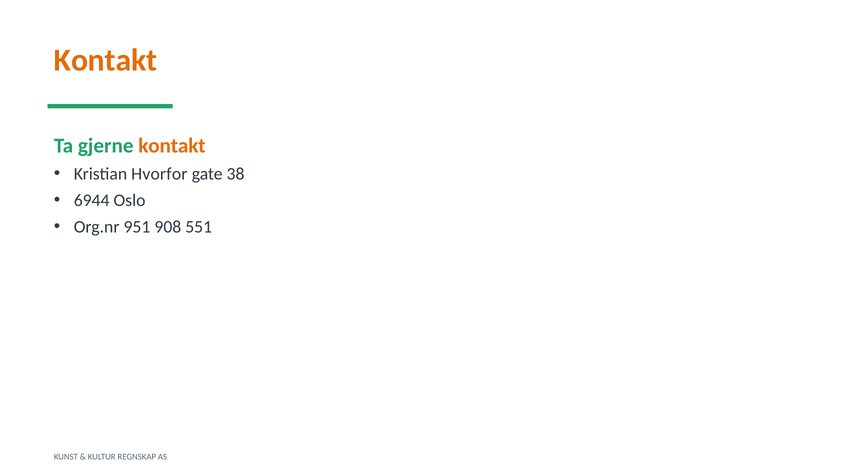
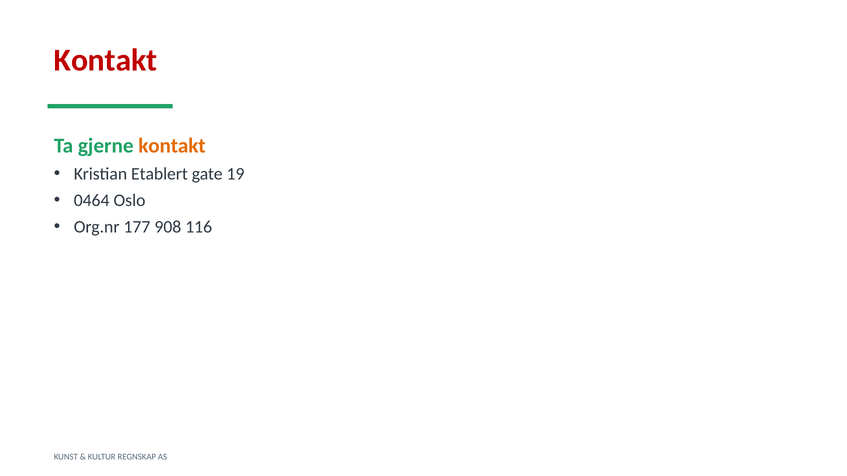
Kontakt at (106, 60) colour: orange -> red
Hvorfor: Hvorfor -> Etablert
38: 38 -> 19
6944: 6944 -> 0464
951: 951 -> 177
551: 551 -> 116
